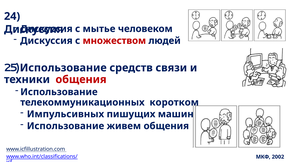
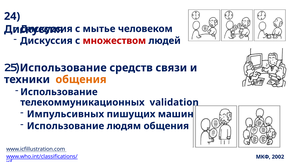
общения at (81, 80) colour: red -> orange
коротком: коротком -> validation
живем: живем -> людям
